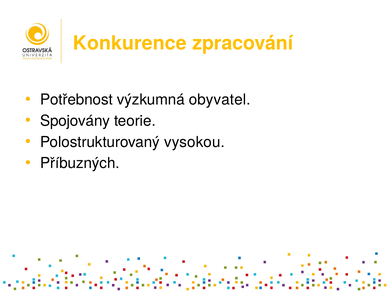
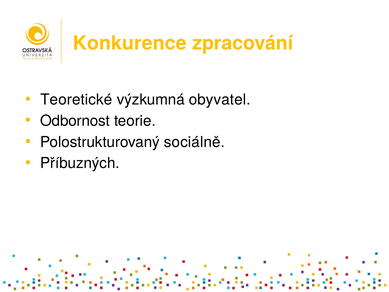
Potřebnost: Potřebnost -> Teoretické
Spojovány: Spojovány -> Odbornost
vysokou: vysokou -> sociálně
